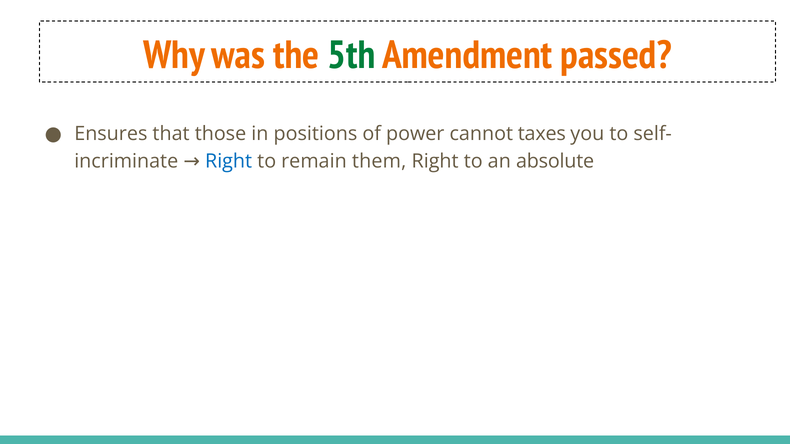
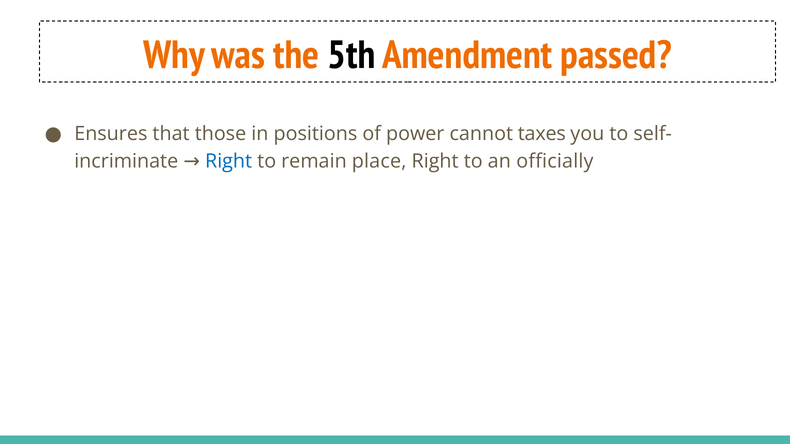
5th colour: green -> black
them: them -> place
absolute: absolute -> officially
